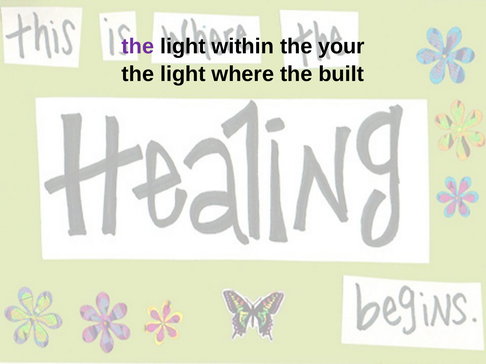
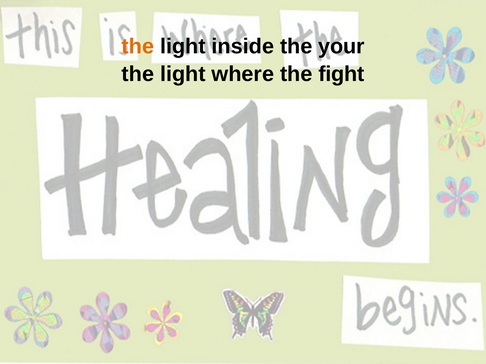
the at (138, 46) colour: purple -> orange
within: within -> inside
built: built -> fight
